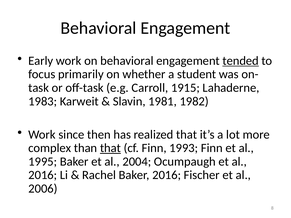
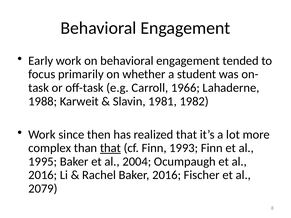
tended underline: present -> none
1915: 1915 -> 1966
1983: 1983 -> 1988
2006: 2006 -> 2079
